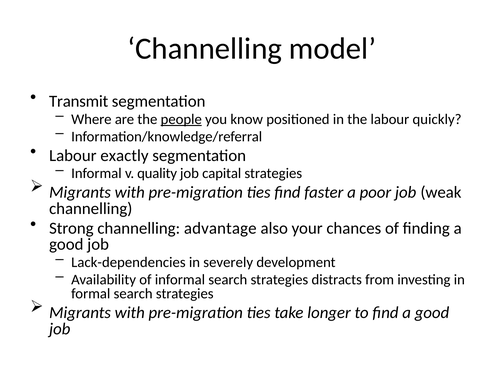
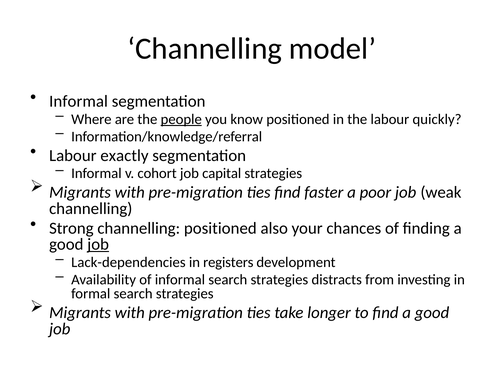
Transmit at (79, 101): Transmit -> Informal
quality: quality -> cohort
channelling advantage: advantage -> positioned
job at (98, 244) underline: none -> present
severely: severely -> registers
